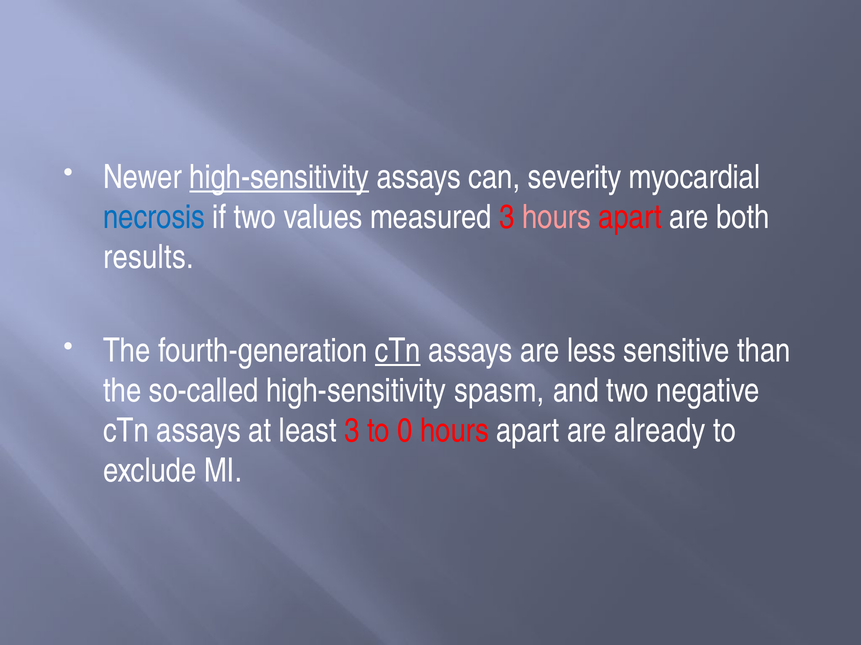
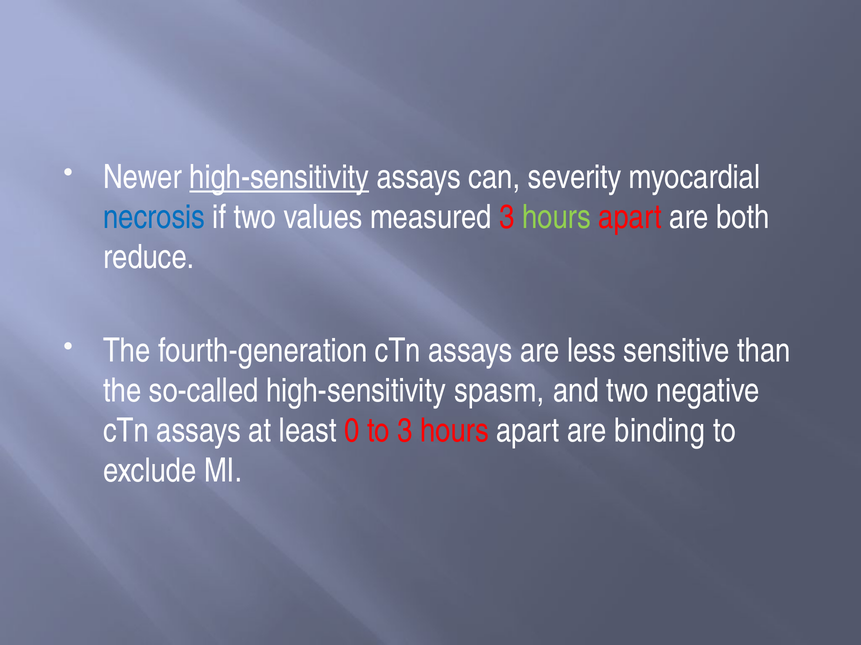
hours at (557, 217) colour: pink -> light green
results: results -> reduce
cTn at (398, 351) underline: present -> none
least 3: 3 -> 0
to 0: 0 -> 3
already: already -> binding
